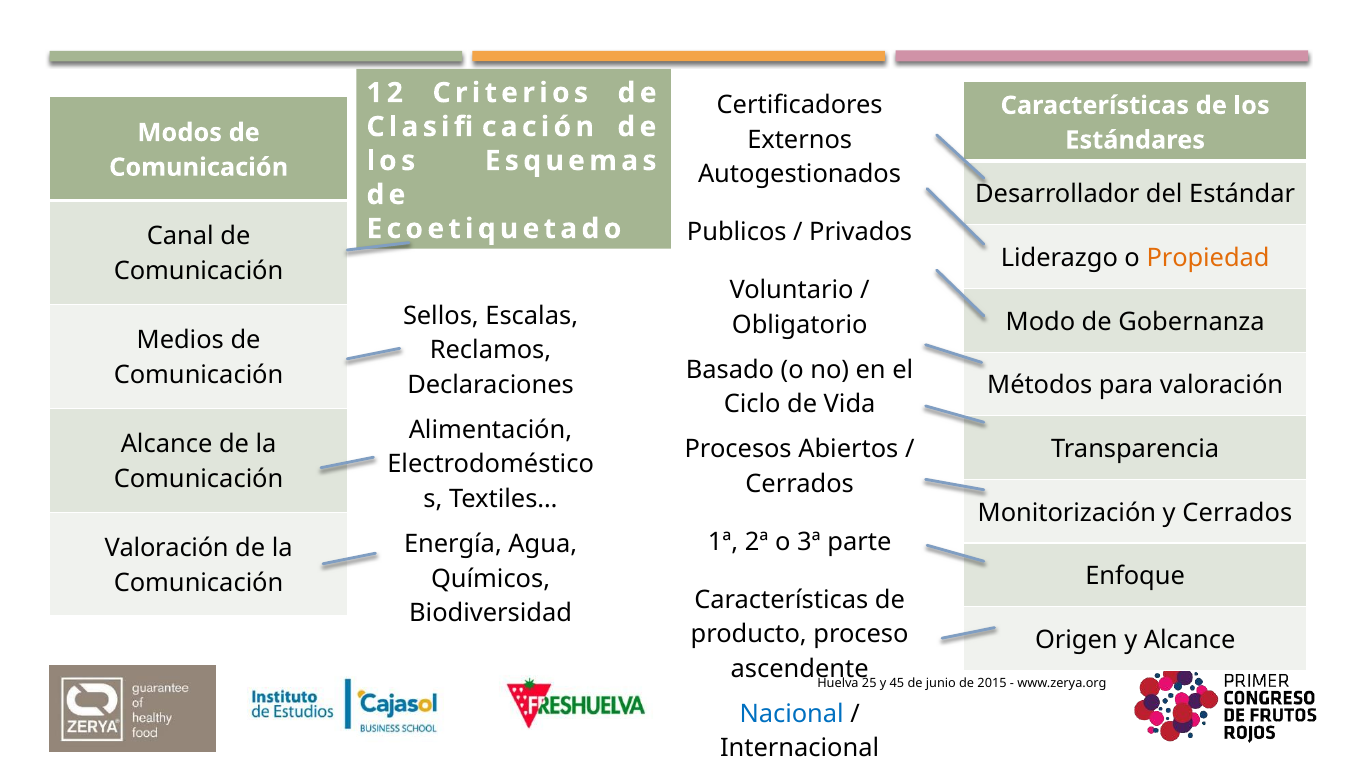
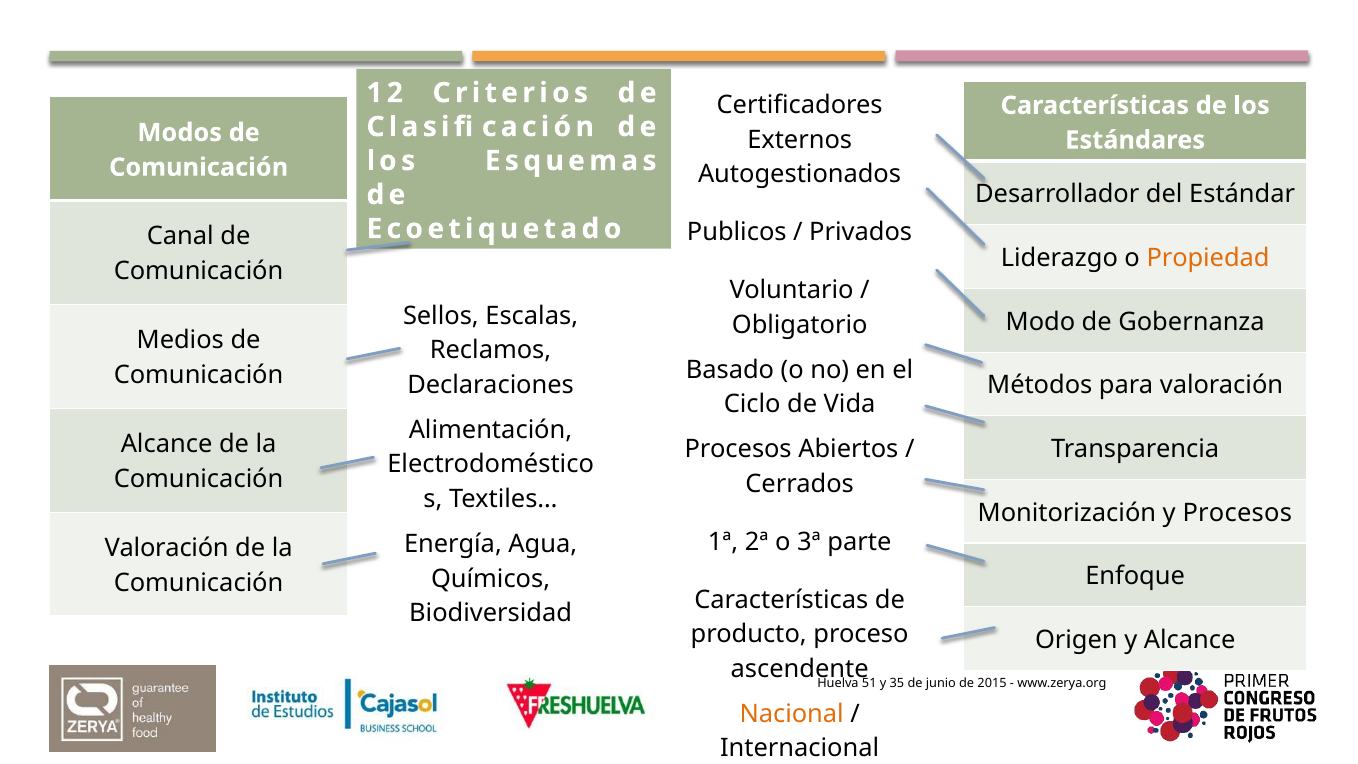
y Cerrados: Cerrados -> Procesos
25: 25 -> 51
45: 45 -> 35
Nacional colour: blue -> orange
